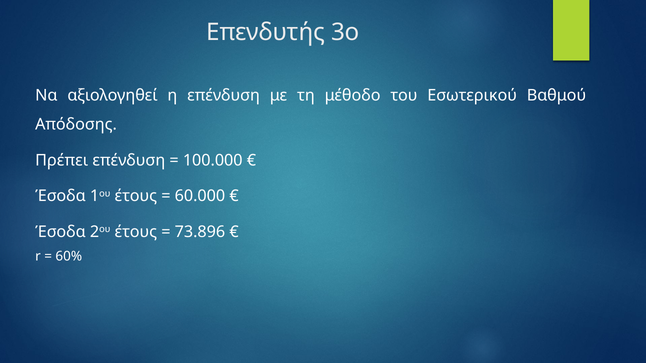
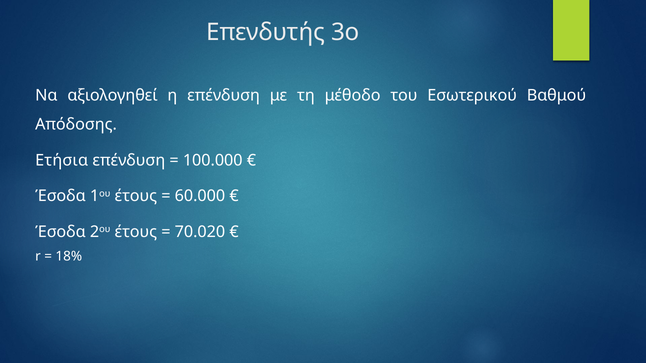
Πρέπει: Πρέπει -> Ετήσια
73.896: 73.896 -> 70.020
60%: 60% -> 18%
